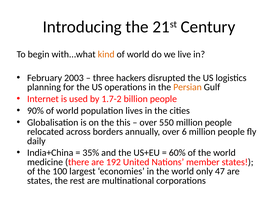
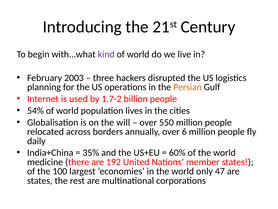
kind colour: orange -> purple
90%: 90% -> 54%
this: this -> will
